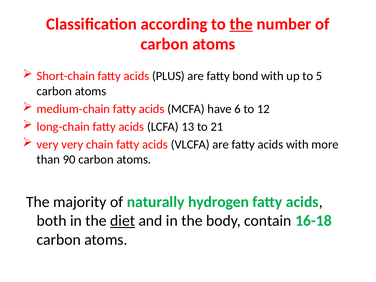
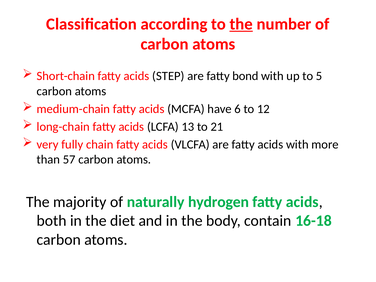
PLUS: PLUS -> STEP
very very: very -> fully
90: 90 -> 57
diet underline: present -> none
